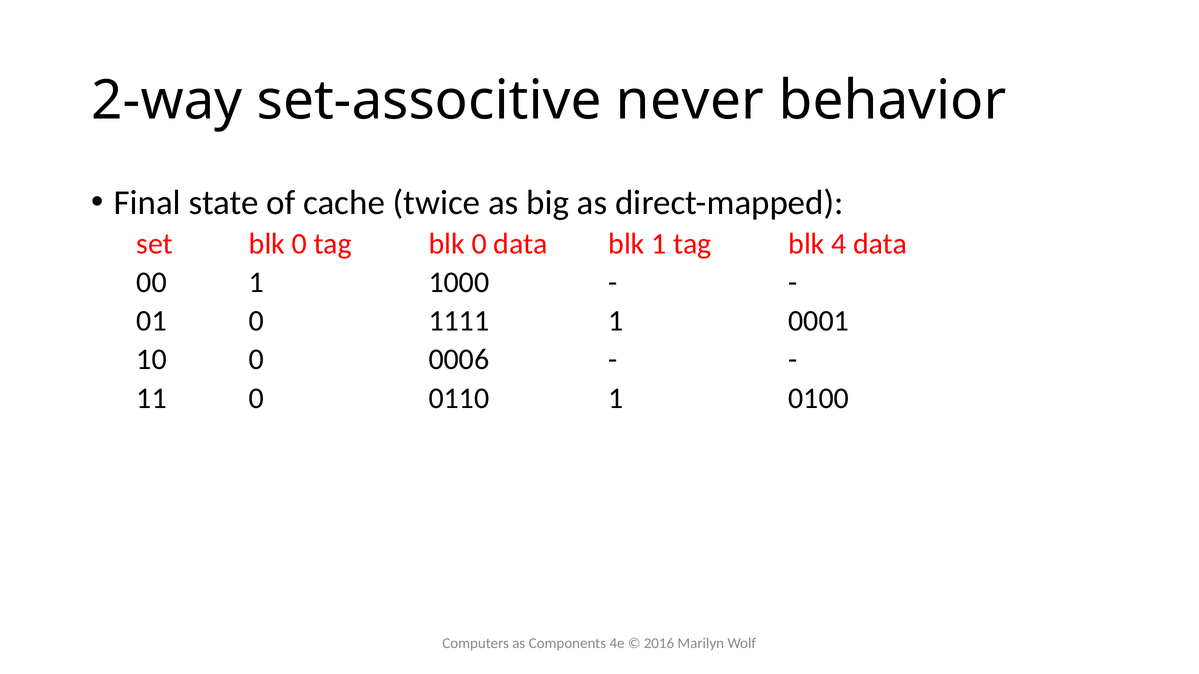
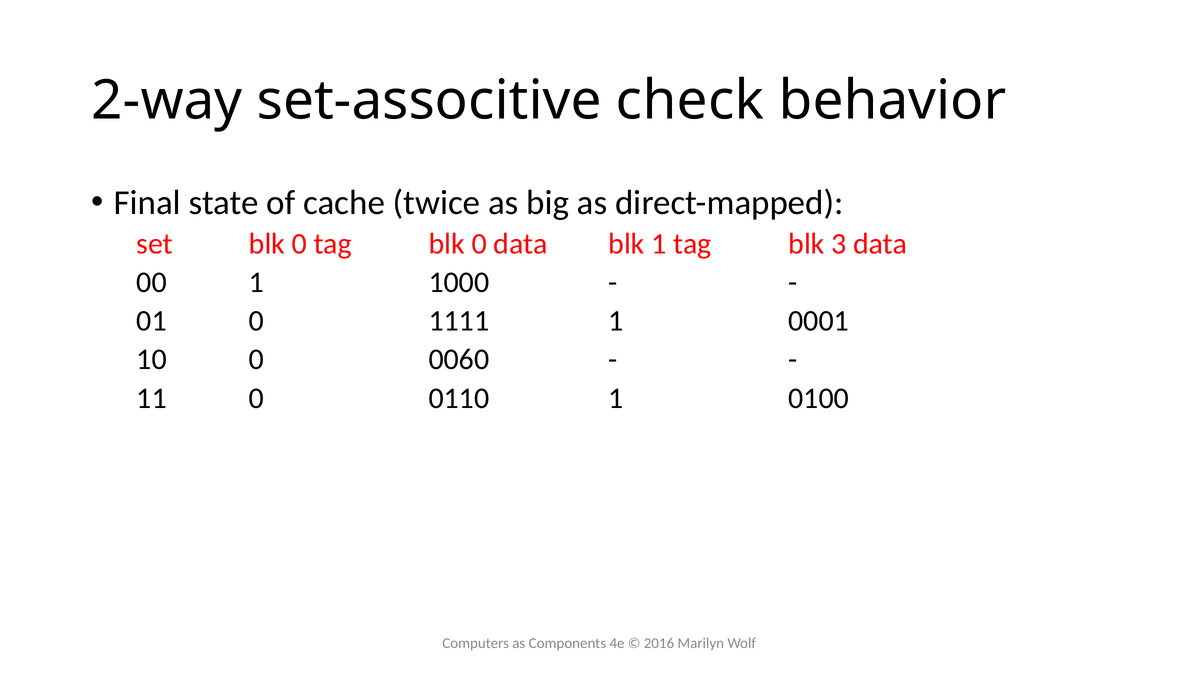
never: never -> check
4: 4 -> 3
0006: 0006 -> 0060
